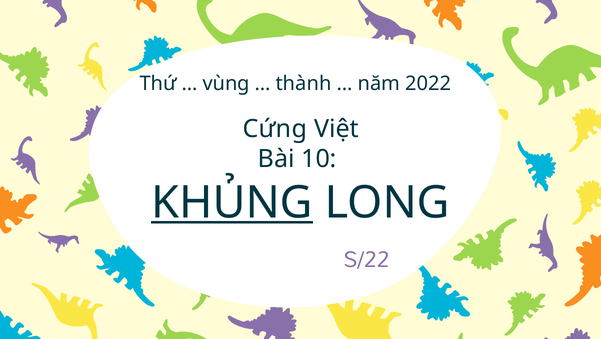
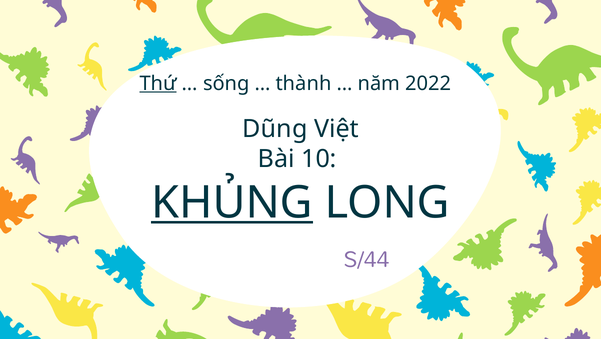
Thứ underline: none -> present
vùng: vùng -> sống
Cứng: Cứng -> Dũng
S/22: S/22 -> S/44
